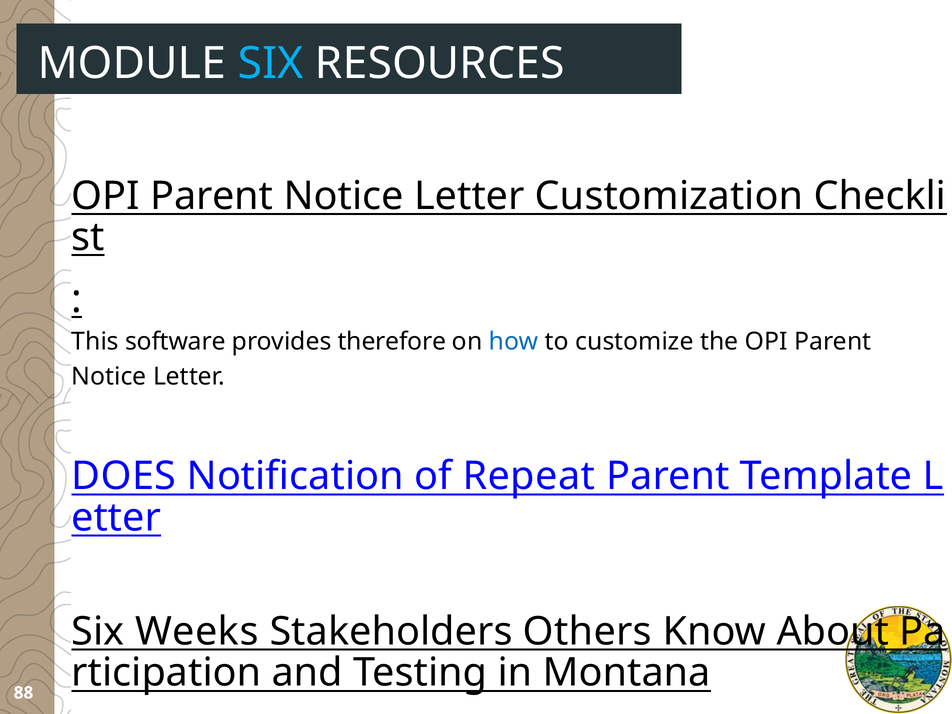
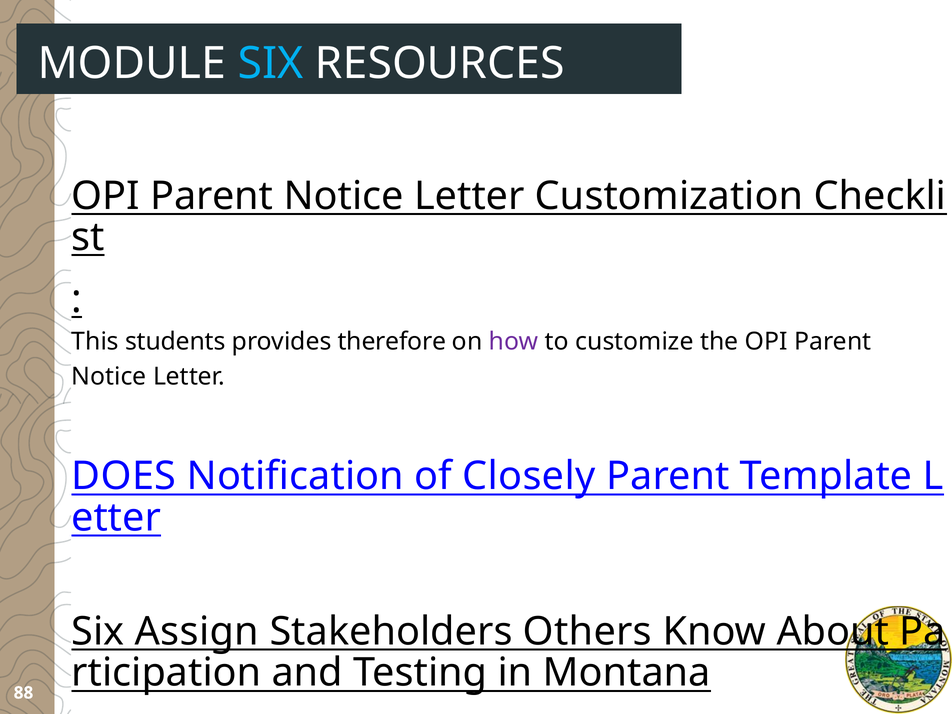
This software: software -> students
how colour: blue -> purple
Repeat: Repeat -> Closely
Weeks: Weeks -> Assign
